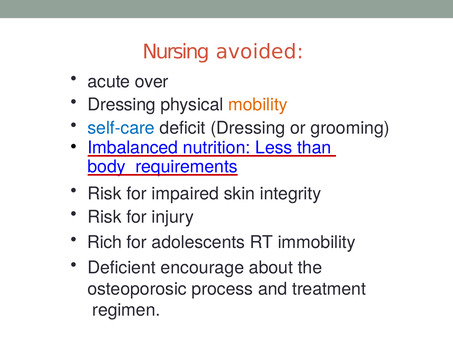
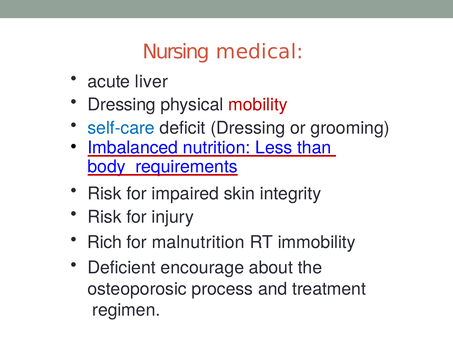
avoided: avoided -> medical
over: over -> liver
mobility colour: orange -> red
adolescents: adolescents -> malnutrition
